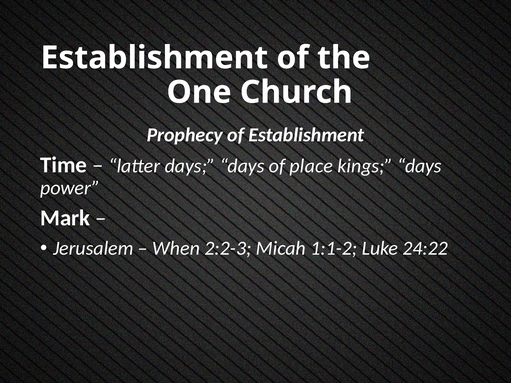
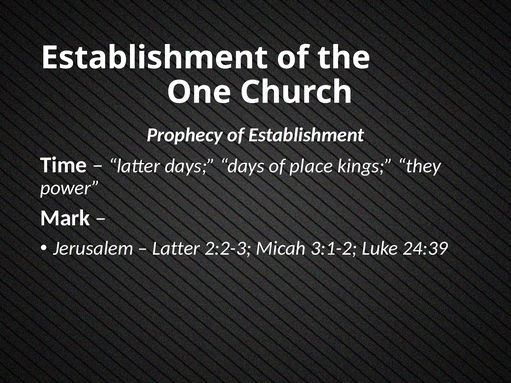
kings days: days -> they
When at (176, 248): When -> Latter
1:1-2: 1:1-2 -> 3:1-2
24:22: 24:22 -> 24:39
